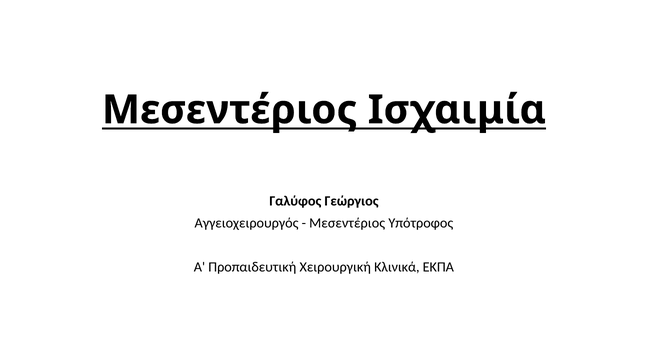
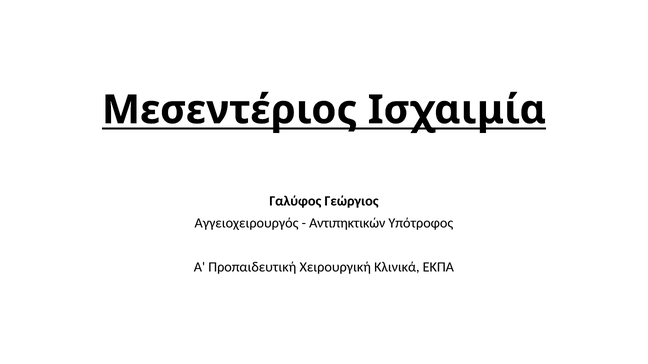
Μεσεντέριος: Μεσεντέριος -> Αντιπηκτικών
